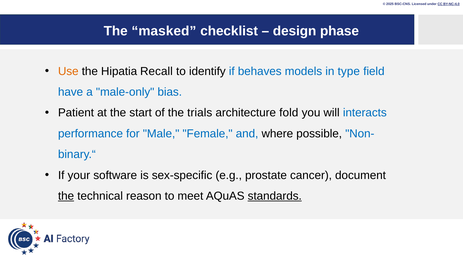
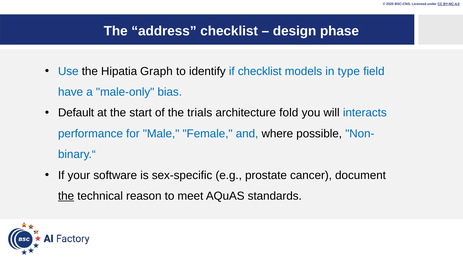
masked: masked -> address
Use colour: orange -> blue
Recall: Recall -> Graph
if behaves: behaves -> checklist
Patient: Patient -> Default
standards underline: present -> none
